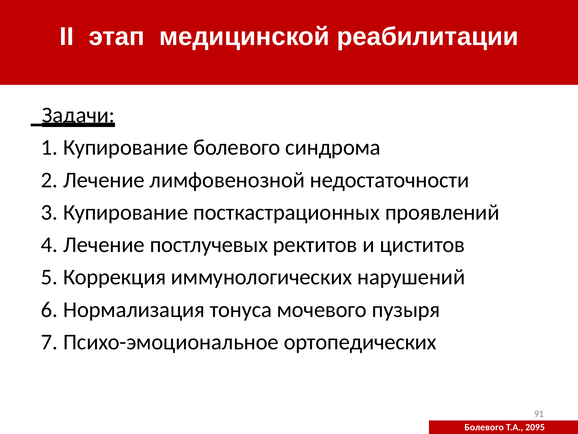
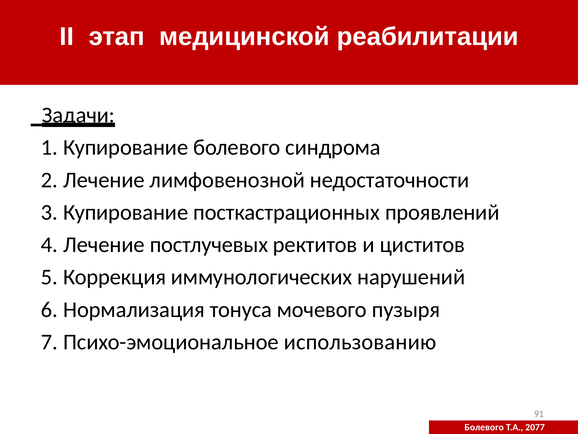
ортопедических: ортопедических -> использованию
2095: 2095 -> 2077
